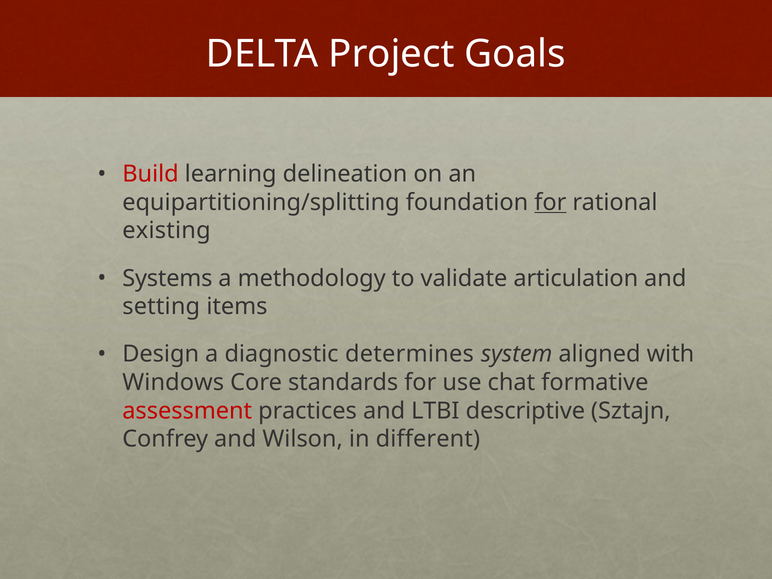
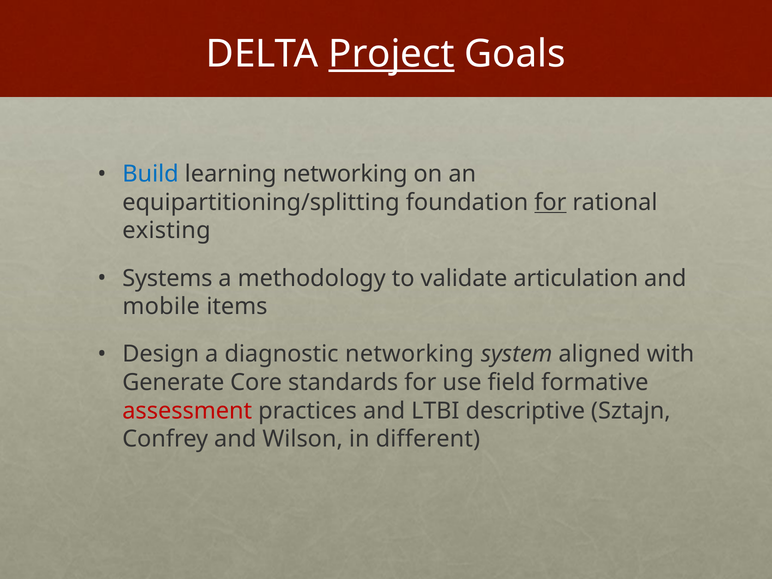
Project underline: none -> present
Build colour: red -> blue
learning delineation: delineation -> networking
setting: setting -> mobile
diagnostic determines: determines -> networking
Windows: Windows -> Generate
chat: chat -> field
